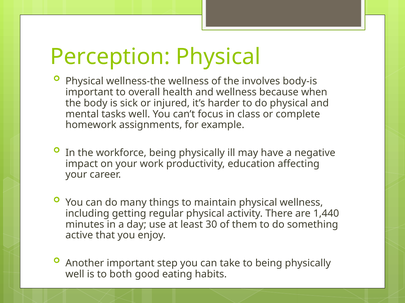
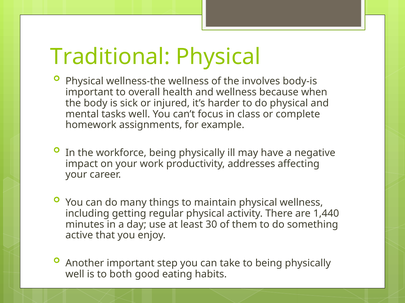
Perception: Perception -> Traditional
education: education -> addresses
